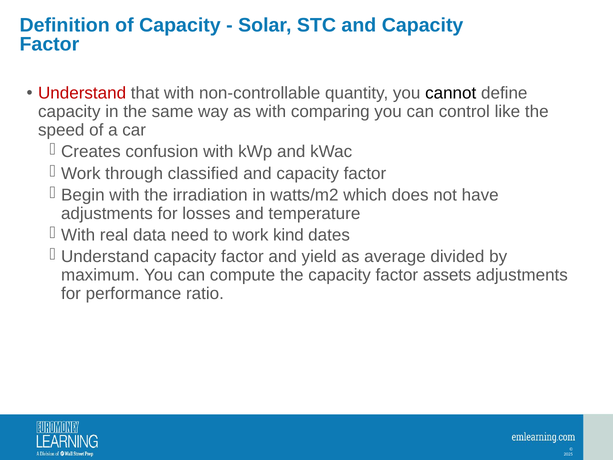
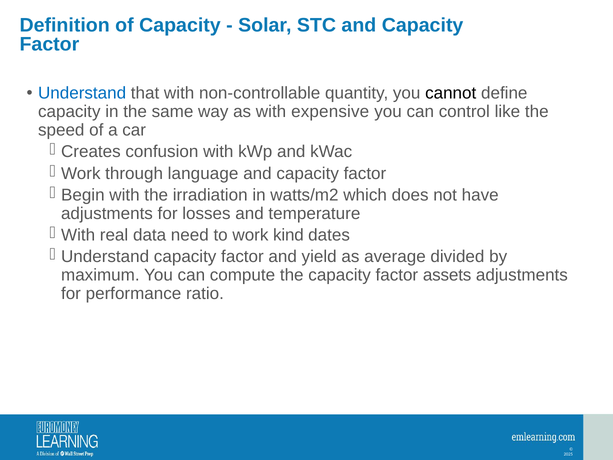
Understand at (82, 93) colour: red -> blue
comparing: comparing -> expensive
classified: classified -> language
